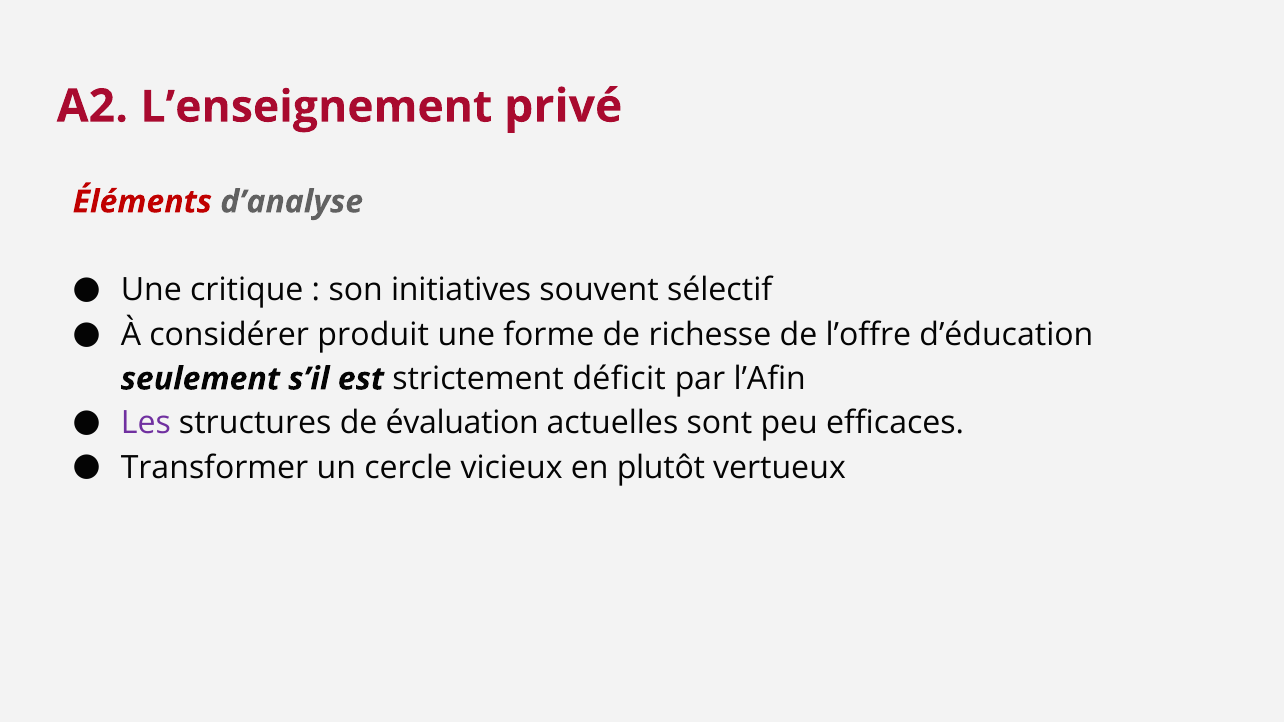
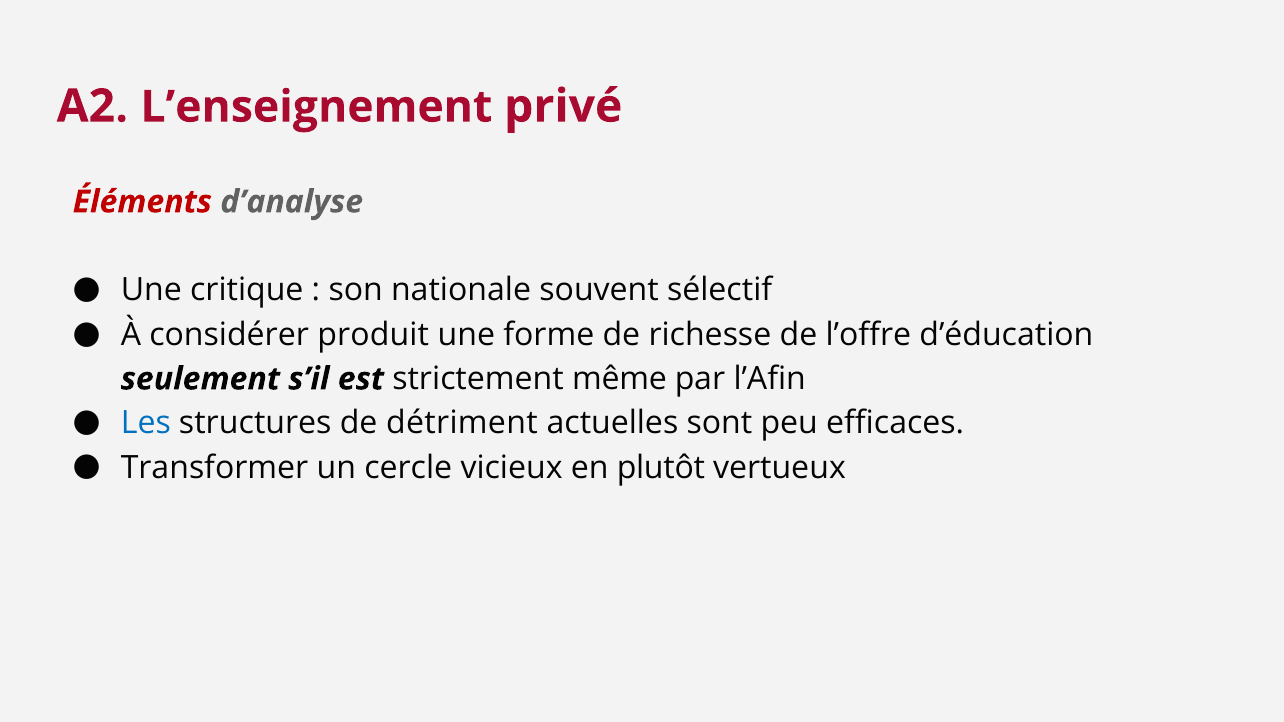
initiatives: initiatives -> nationale
déficit: déficit -> même
Les colour: purple -> blue
évaluation: évaluation -> détriment
